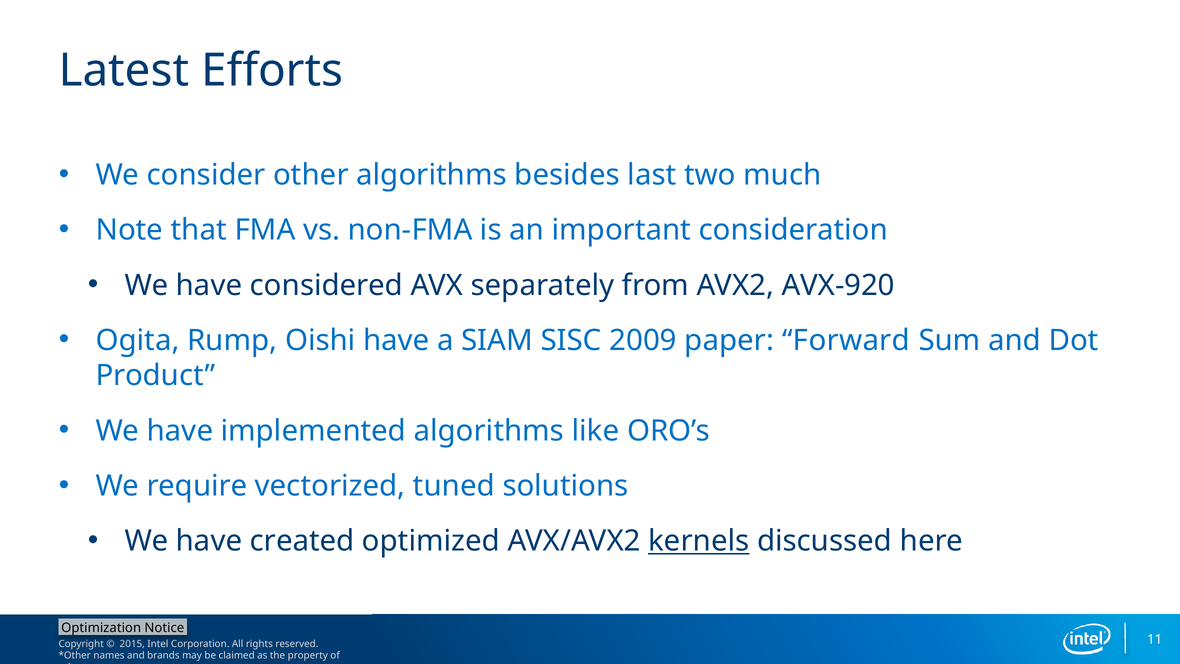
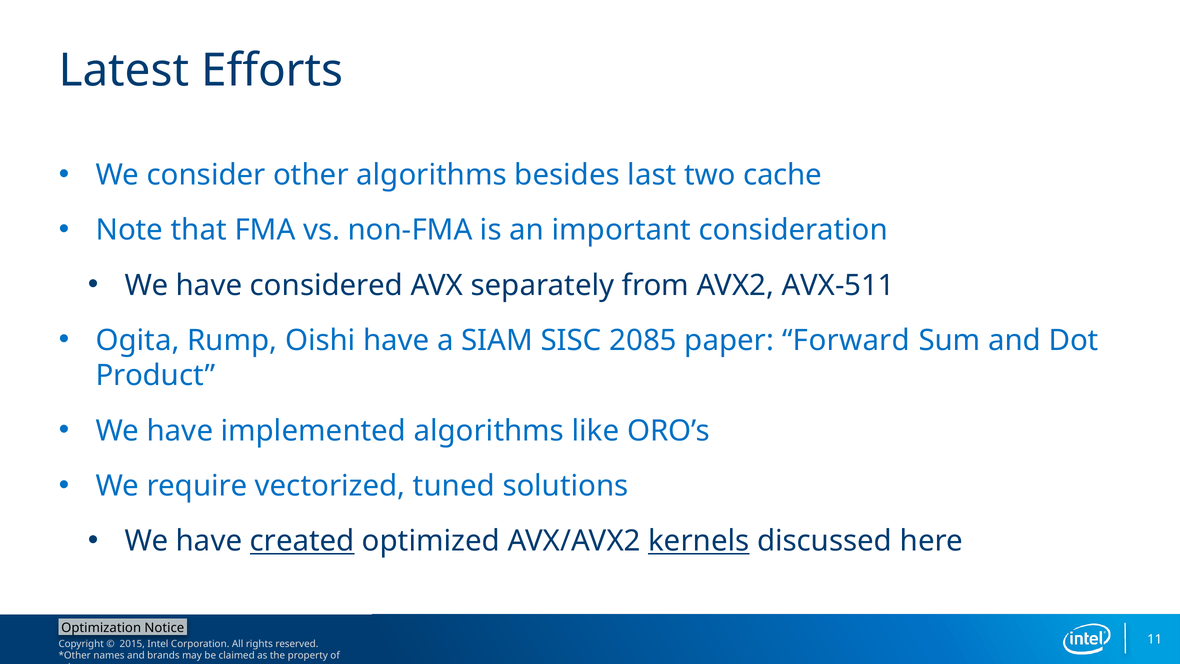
much: much -> cache
AVX-920: AVX-920 -> AVX-511
2009: 2009 -> 2085
created underline: none -> present
